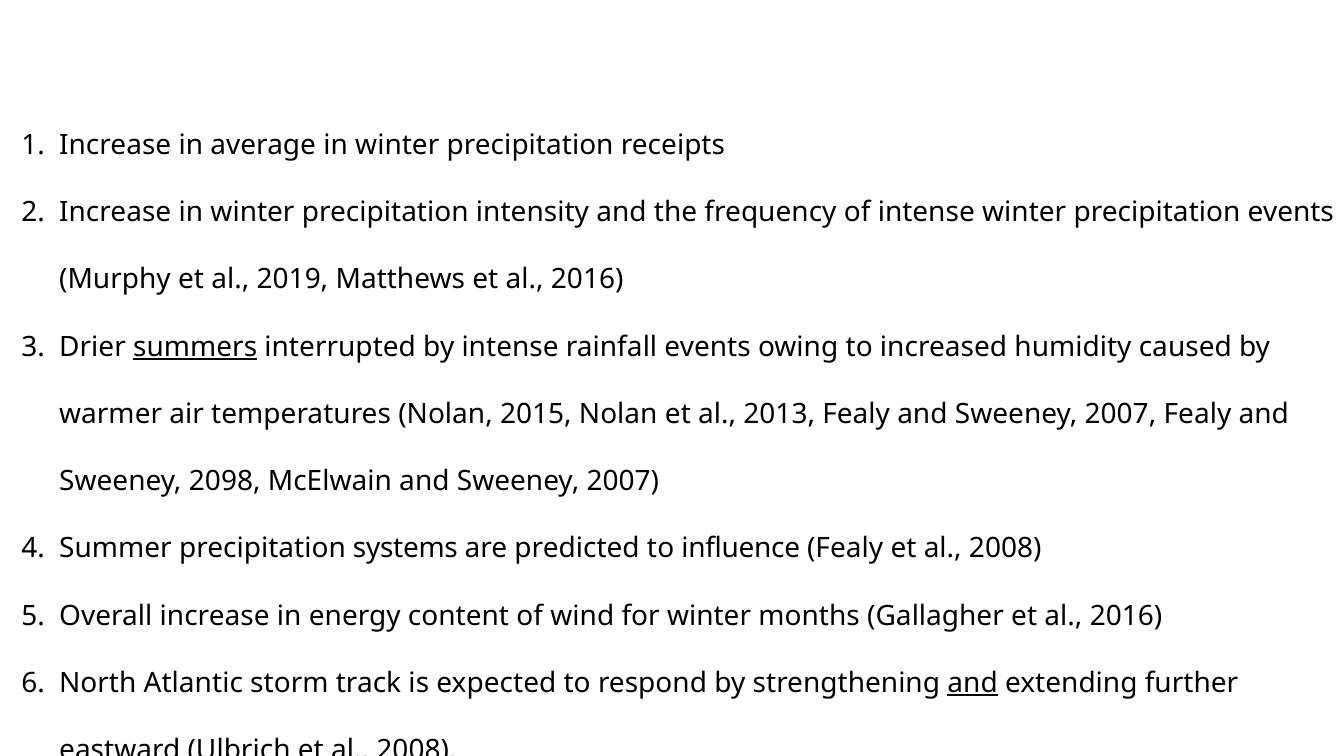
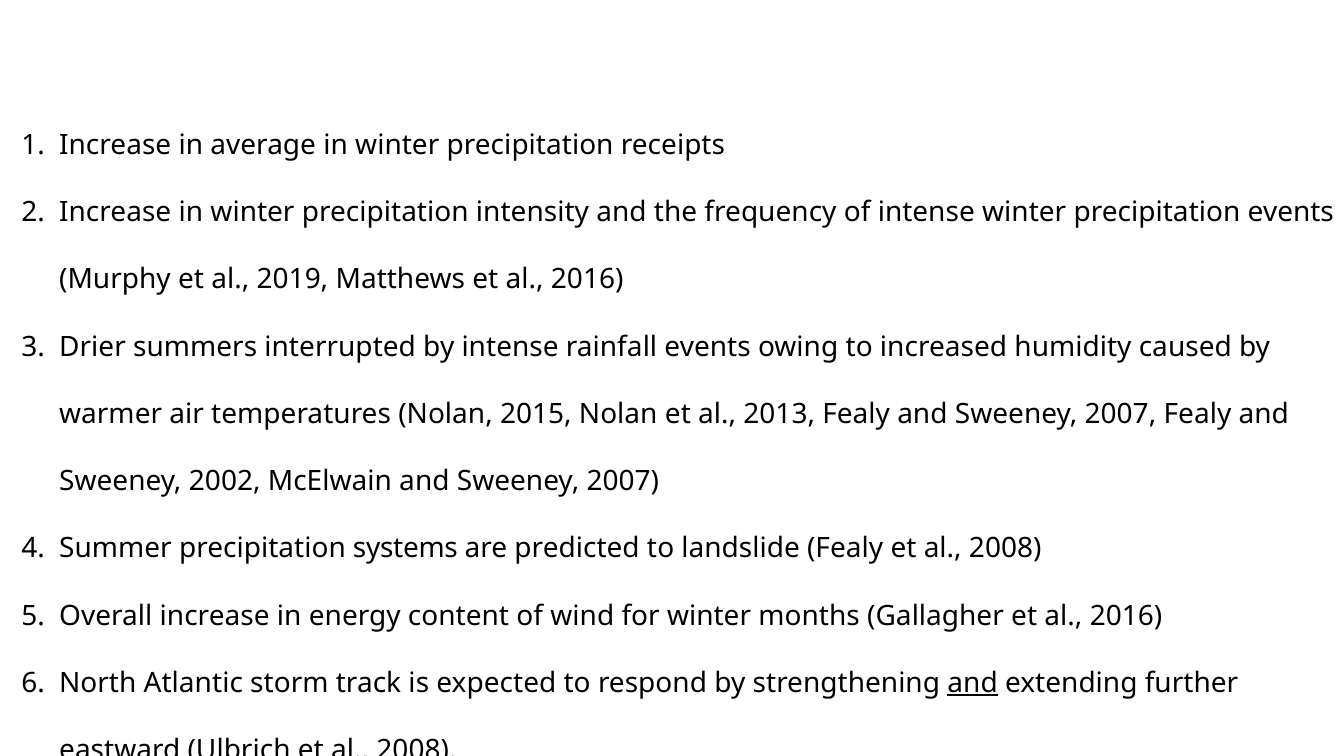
summers underline: present -> none
2098: 2098 -> 2002
influence: influence -> landslide
